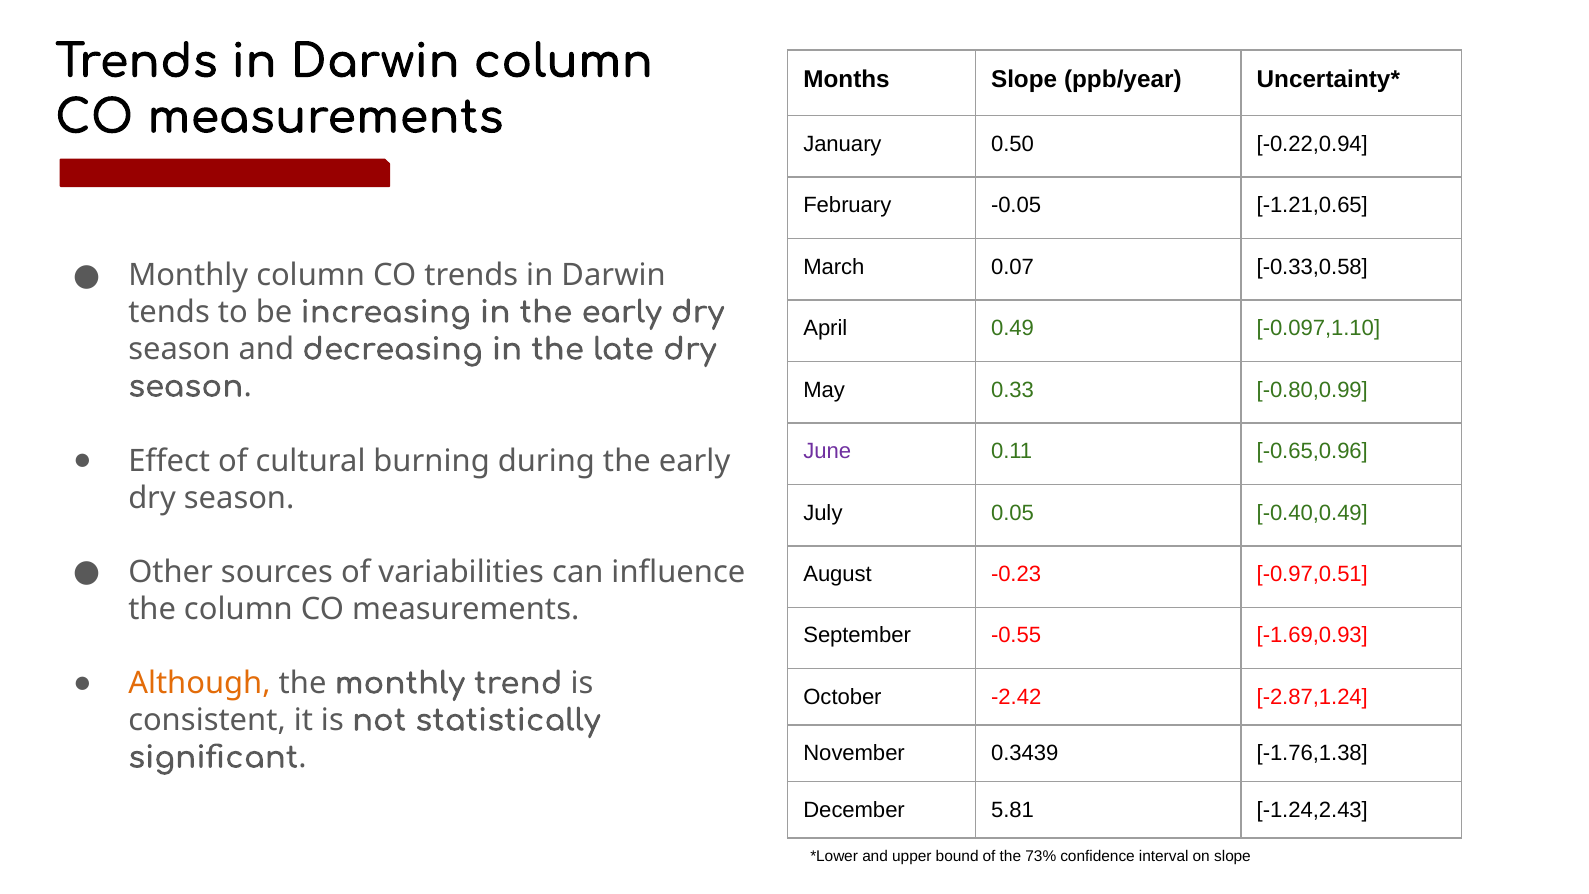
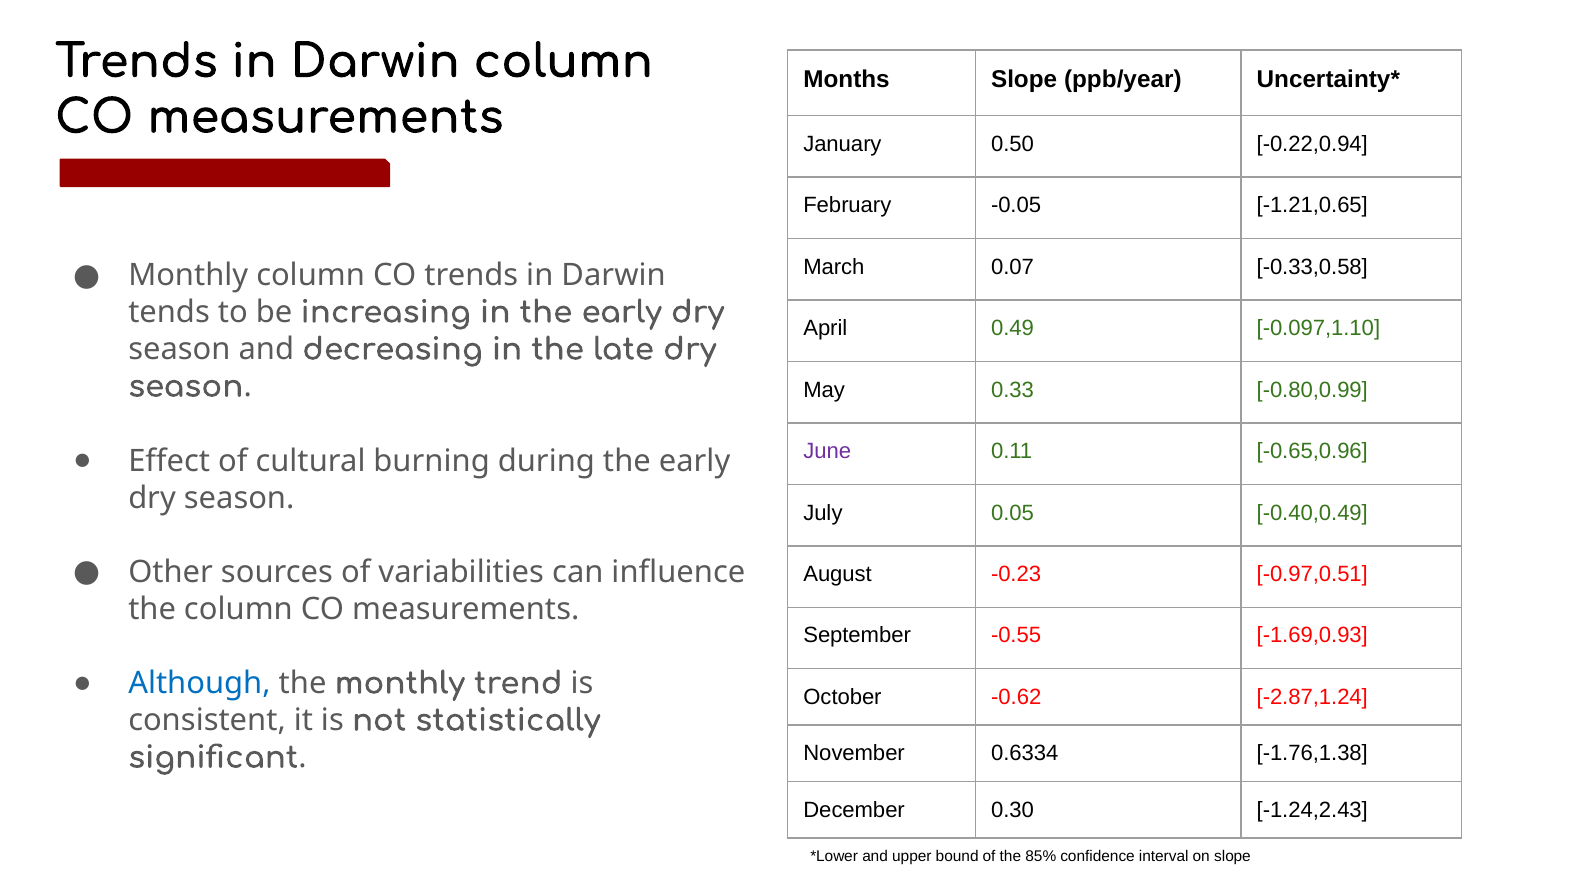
Although colour: orange -> blue
-2.42: -2.42 -> -0.62
0.3439: 0.3439 -> 0.6334
5.81: 5.81 -> 0.30
73%: 73% -> 85%
